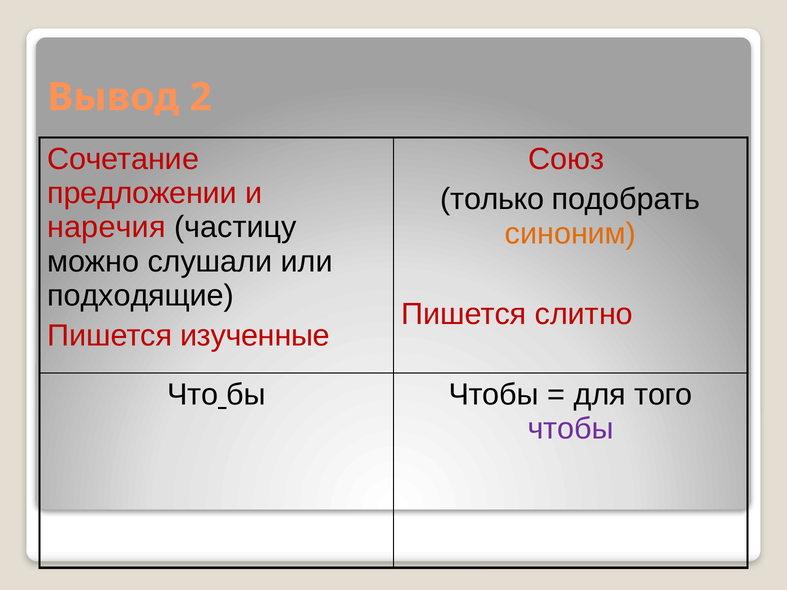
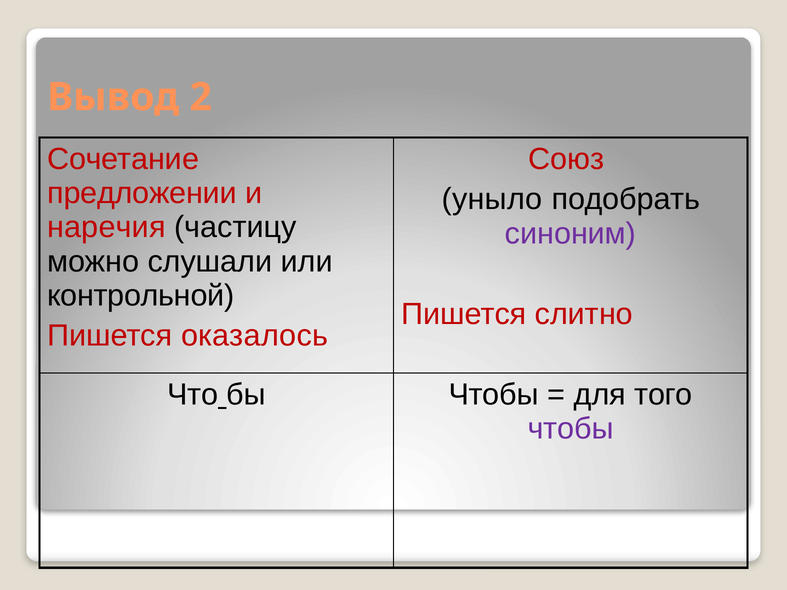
только: только -> уныло
синоним colour: orange -> purple
подходящие: подходящие -> контрольной
изученные: изученные -> оказалось
